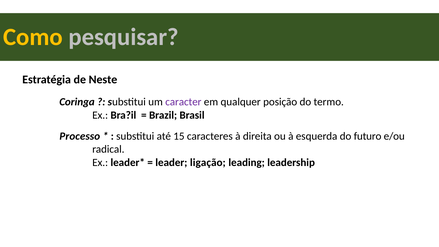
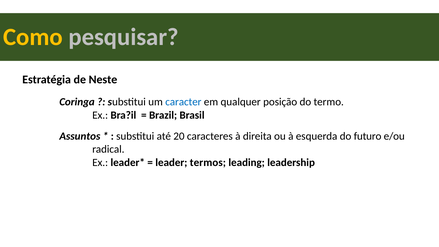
caracter colour: purple -> blue
Processo: Processo -> Assuntos
15: 15 -> 20
ligação: ligação -> termos
